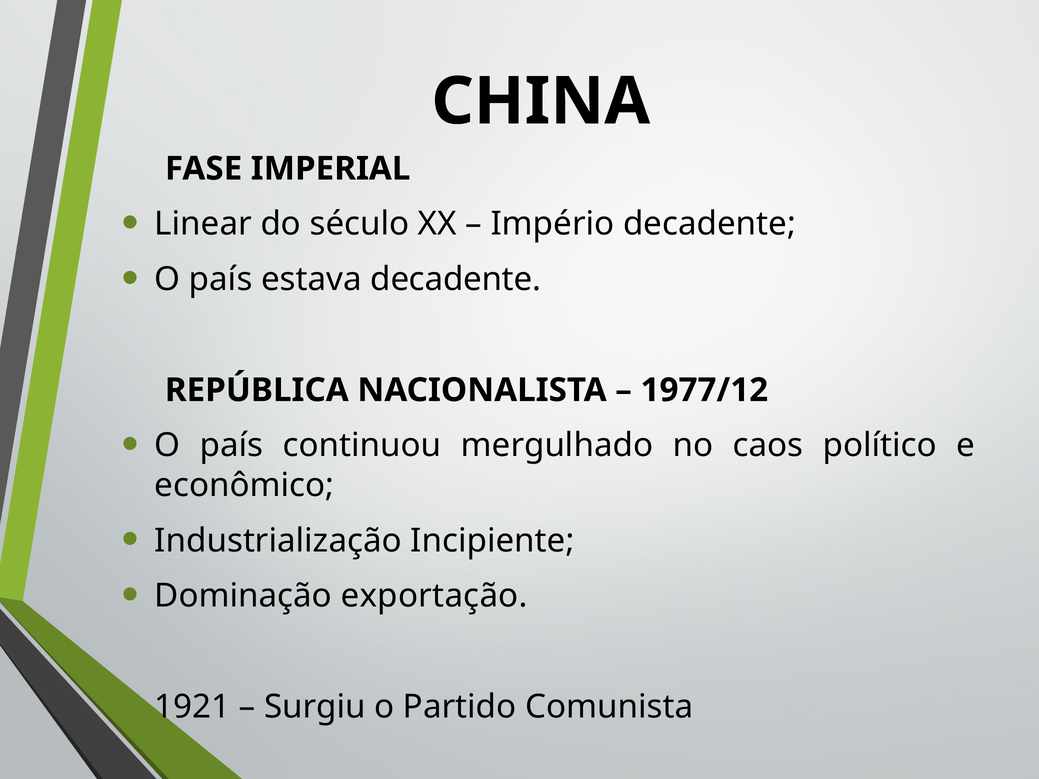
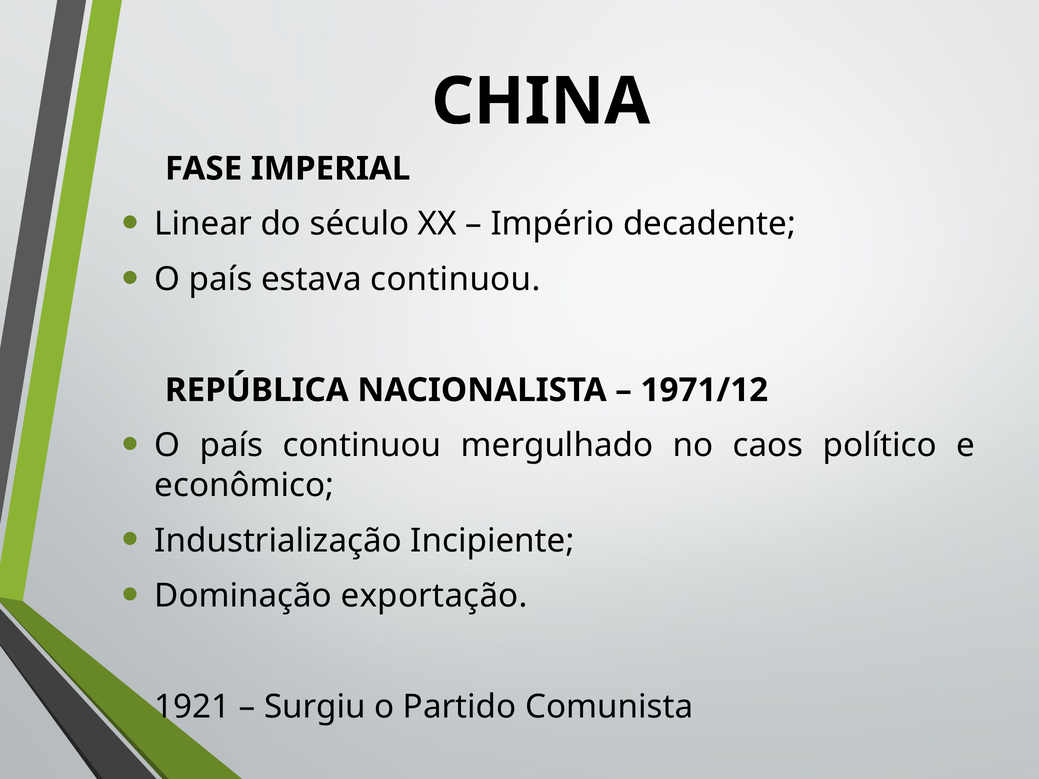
estava decadente: decadente -> continuou
1977/12: 1977/12 -> 1971/12
